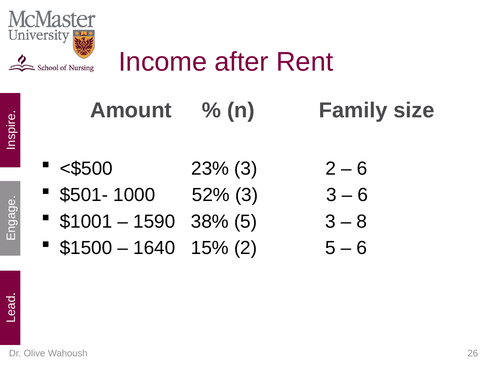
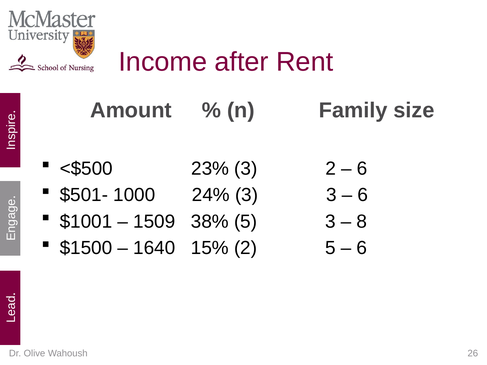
52%: 52% -> 24%
1590: 1590 -> 1509
